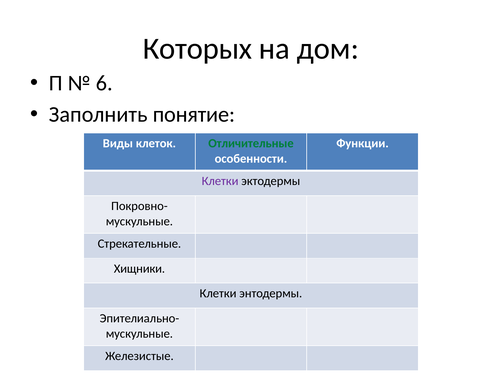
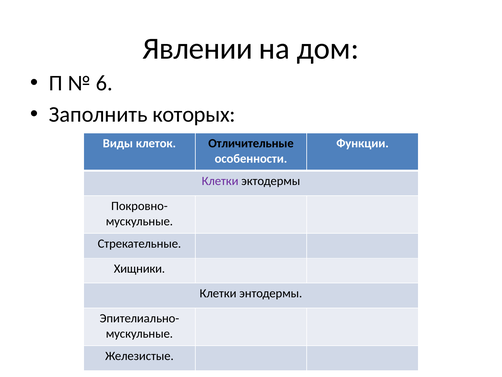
Которых: Которых -> Явлении
понятие: понятие -> которых
Отличительные colour: green -> black
